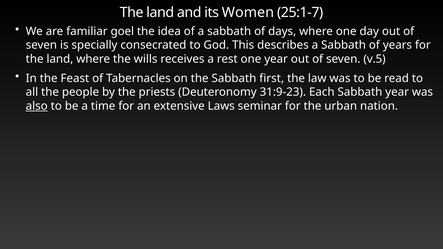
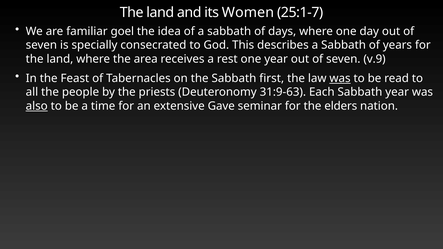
wills: wills -> area
v.5: v.5 -> v.9
was at (340, 78) underline: none -> present
31:9-23: 31:9-23 -> 31:9-63
Laws: Laws -> Gave
urban: urban -> elders
